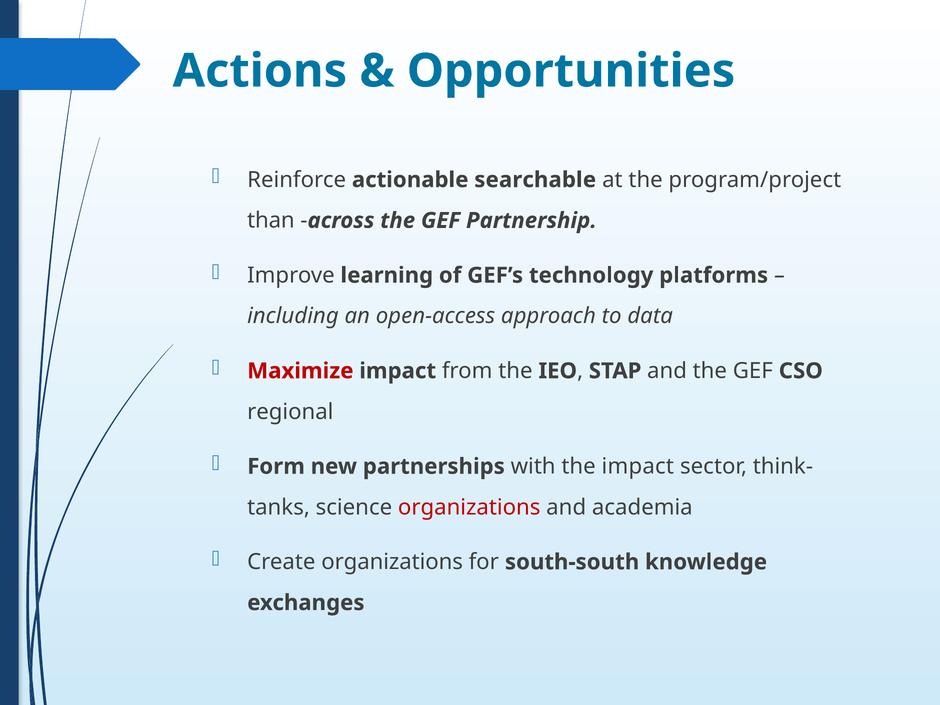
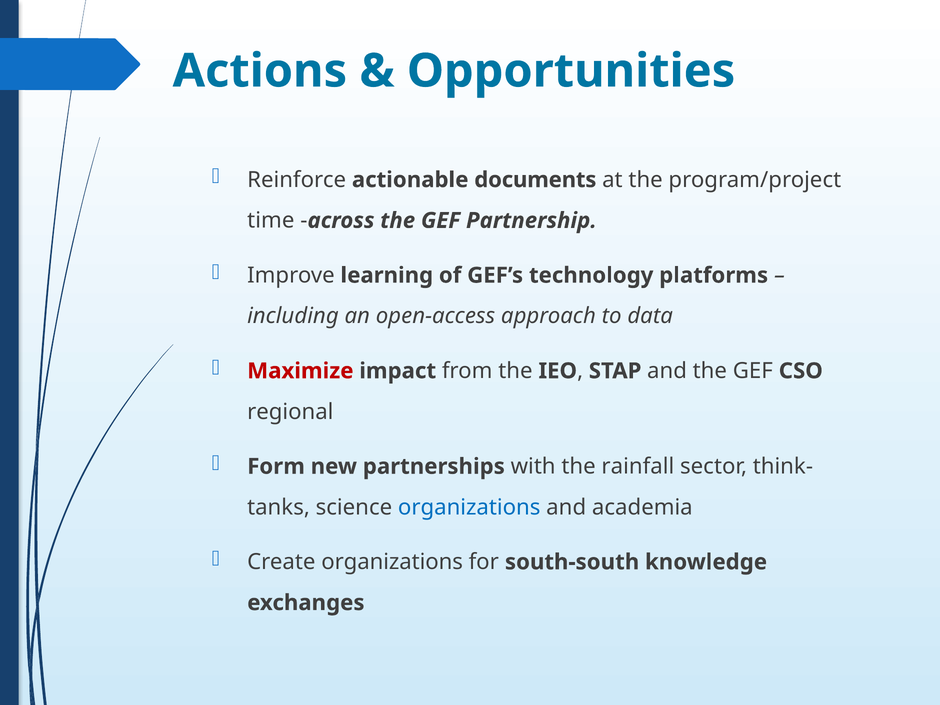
searchable: searchable -> documents
than: than -> time
the impact: impact -> rainfall
organizations at (469, 507) colour: red -> blue
